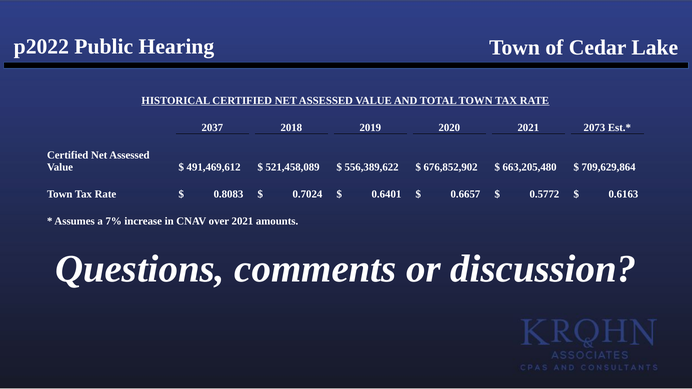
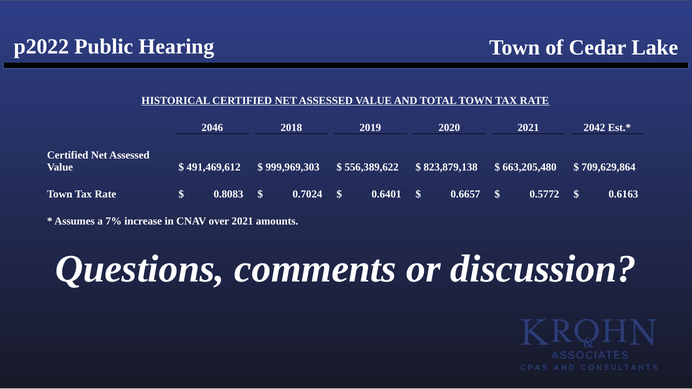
2037: 2037 -> 2046
2073: 2073 -> 2042
521,458,089: 521,458,089 -> 999,969,303
676,852,902: 676,852,902 -> 823,879,138
